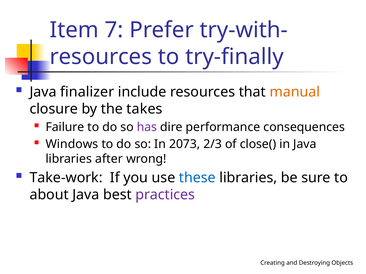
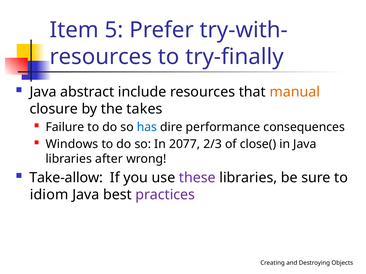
7: 7 -> 5
finalizer: finalizer -> abstract
has colour: purple -> blue
2073: 2073 -> 2077
Take-work: Take-work -> Take-allow
these colour: blue -> purple
about: about -> idiom
